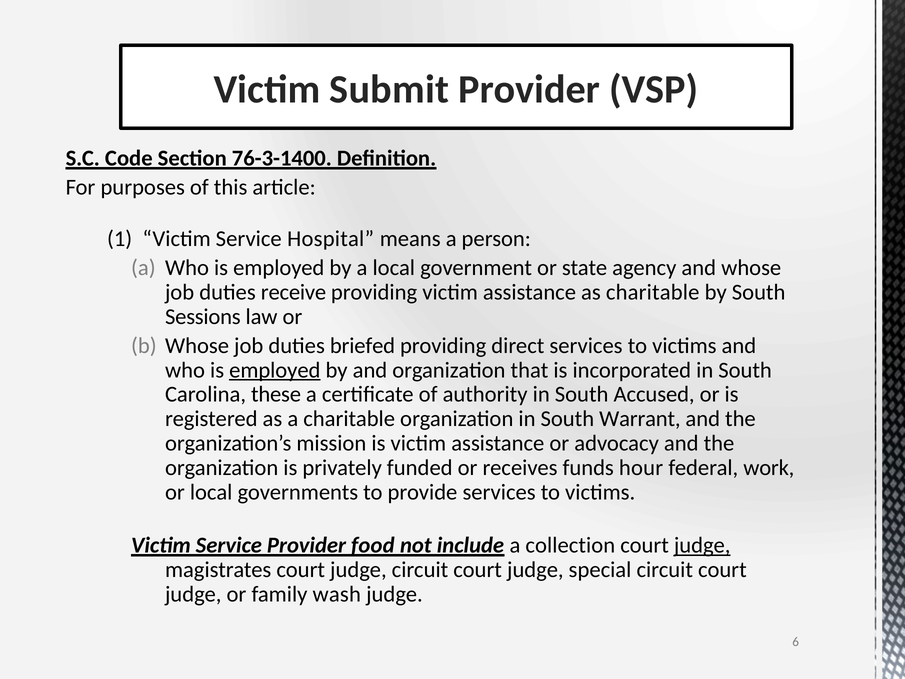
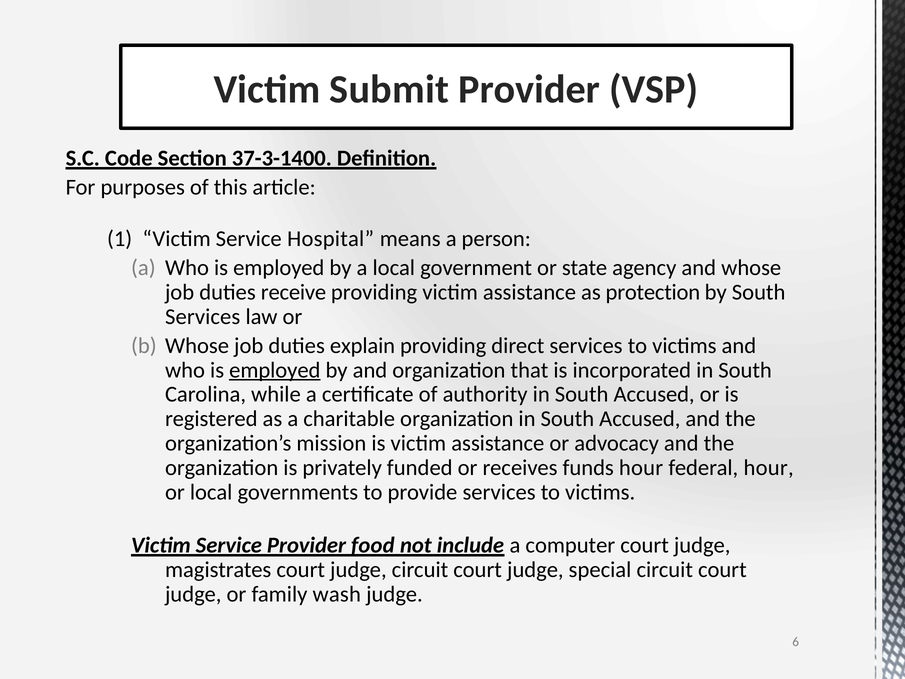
76-3-1400: 76-3-1400 -> 37-3-1400
as charitable: charitable -> protection
Sessions at (203, 317): Sessions -> Services
briefed: briefed -> explain
these: these -> while
organization in South Warrant: Warrant -> Accused
federal work: work -> hour
collection: collection -> computer
judge at (702, 545) underline: present -> none
